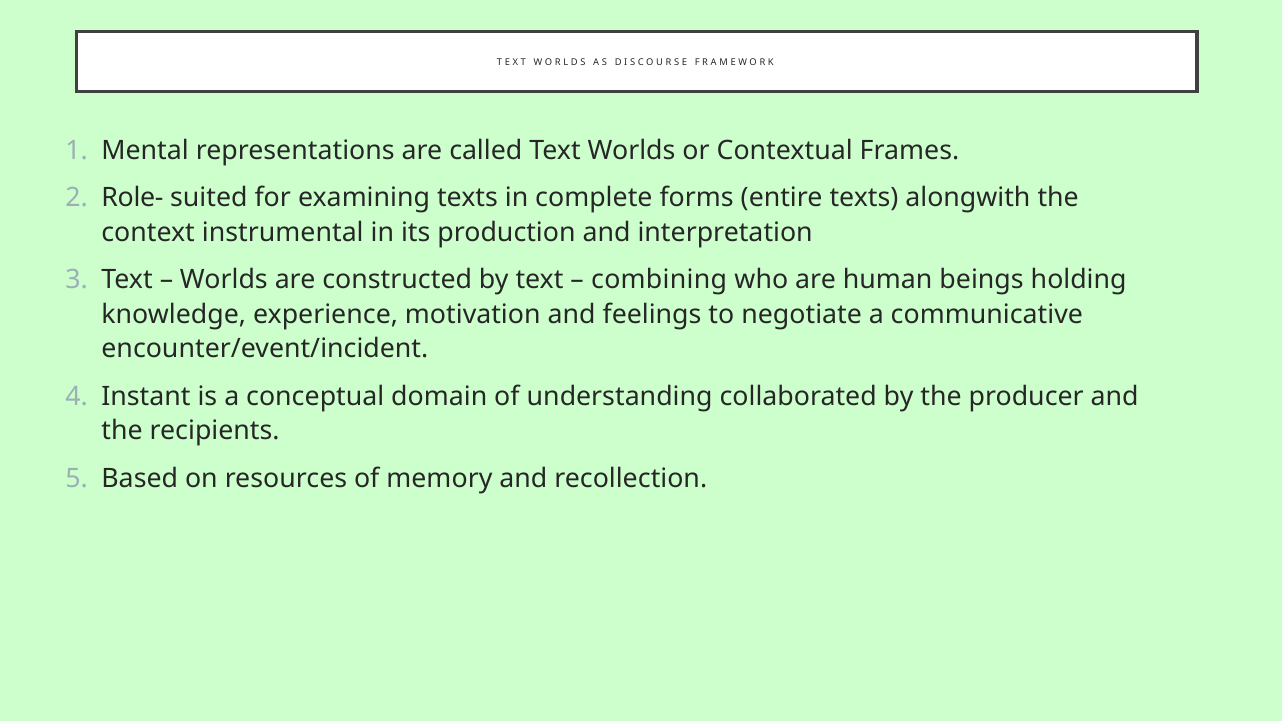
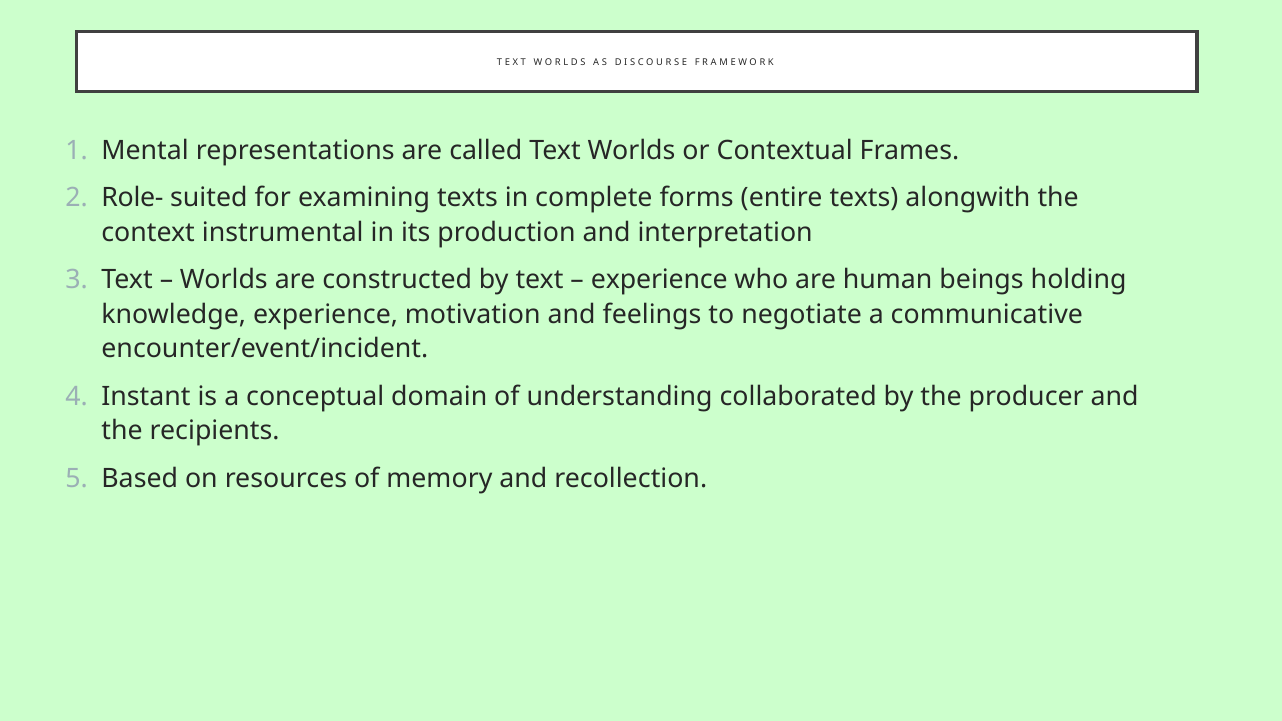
combining at (659, 280): combining -> experience
